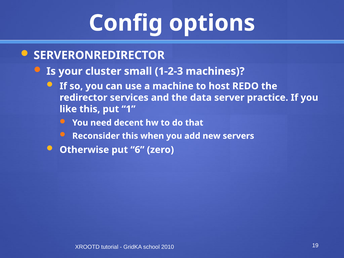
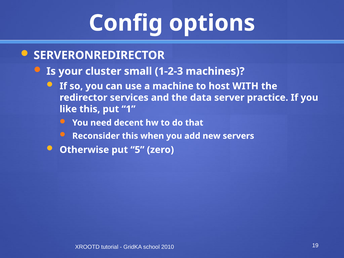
REDO: REDO -> WITH
6: 6 -> 5
